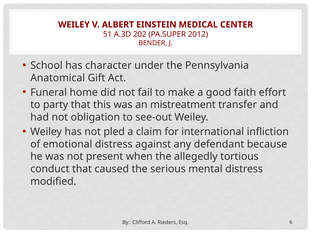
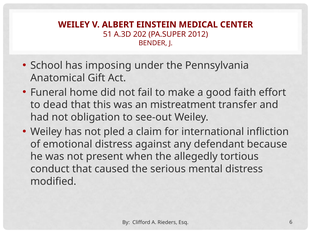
character: character -> imposing
party: party -> dead
